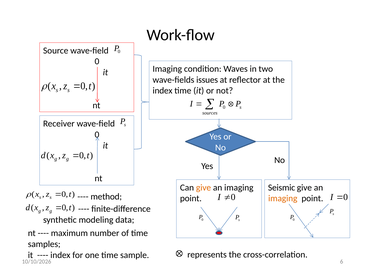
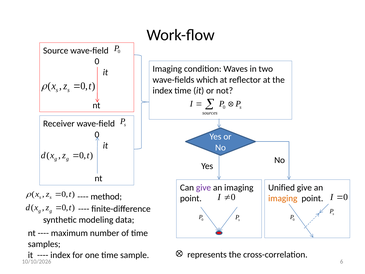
issues: issues -> which
give at (204, 187) colour: orange -> purple
Seismic: Seismic -> Unified
